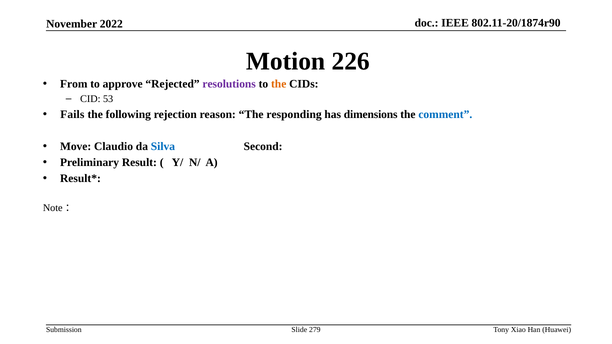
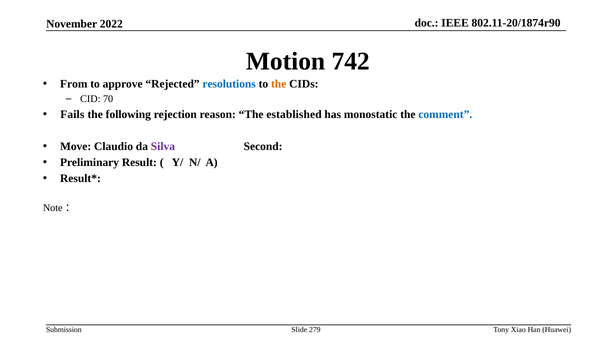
226: 226 -> 742
resolutions colour: purple -> blue
53: 53 -> 70
responding: responding -> established
dimensions: dimensions -> monostatic
Silva colour: blue -> purple
